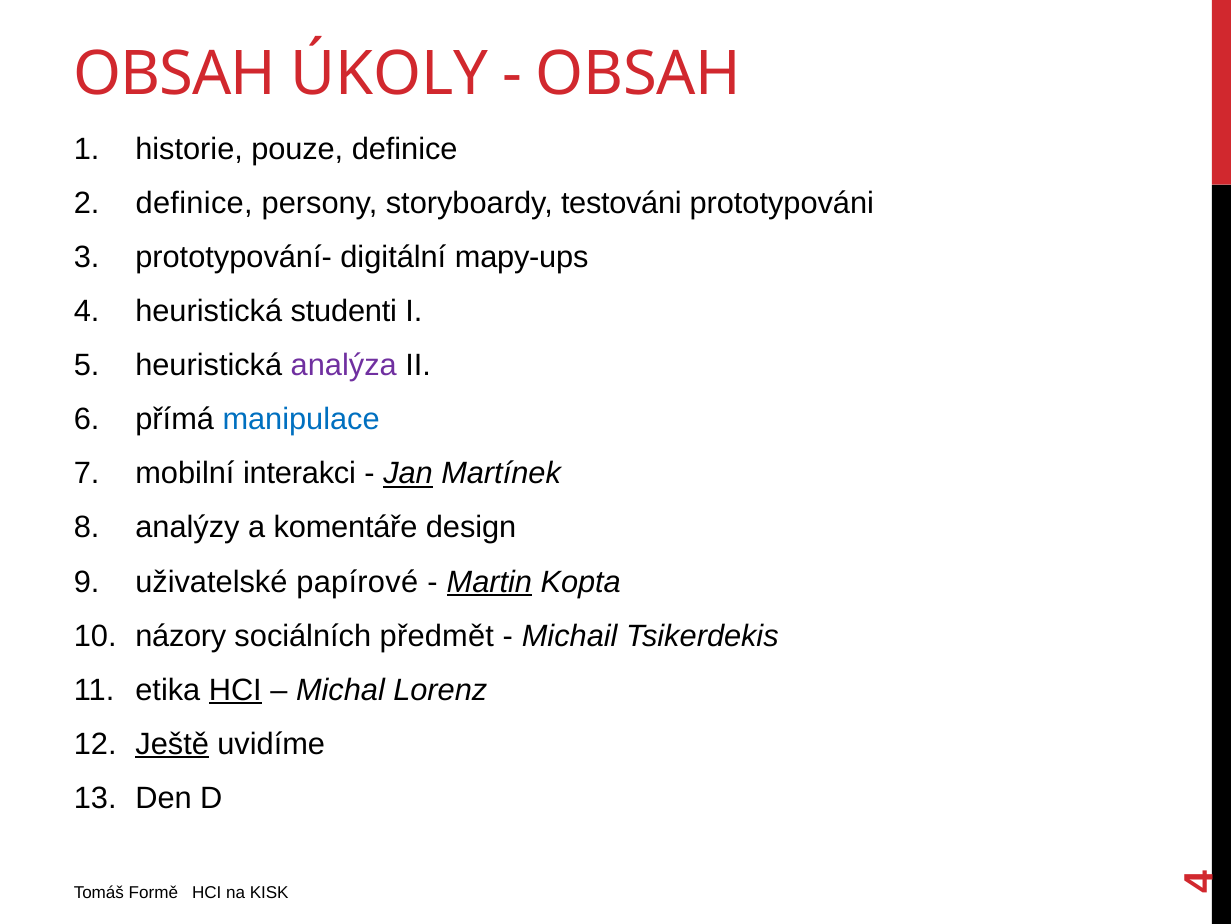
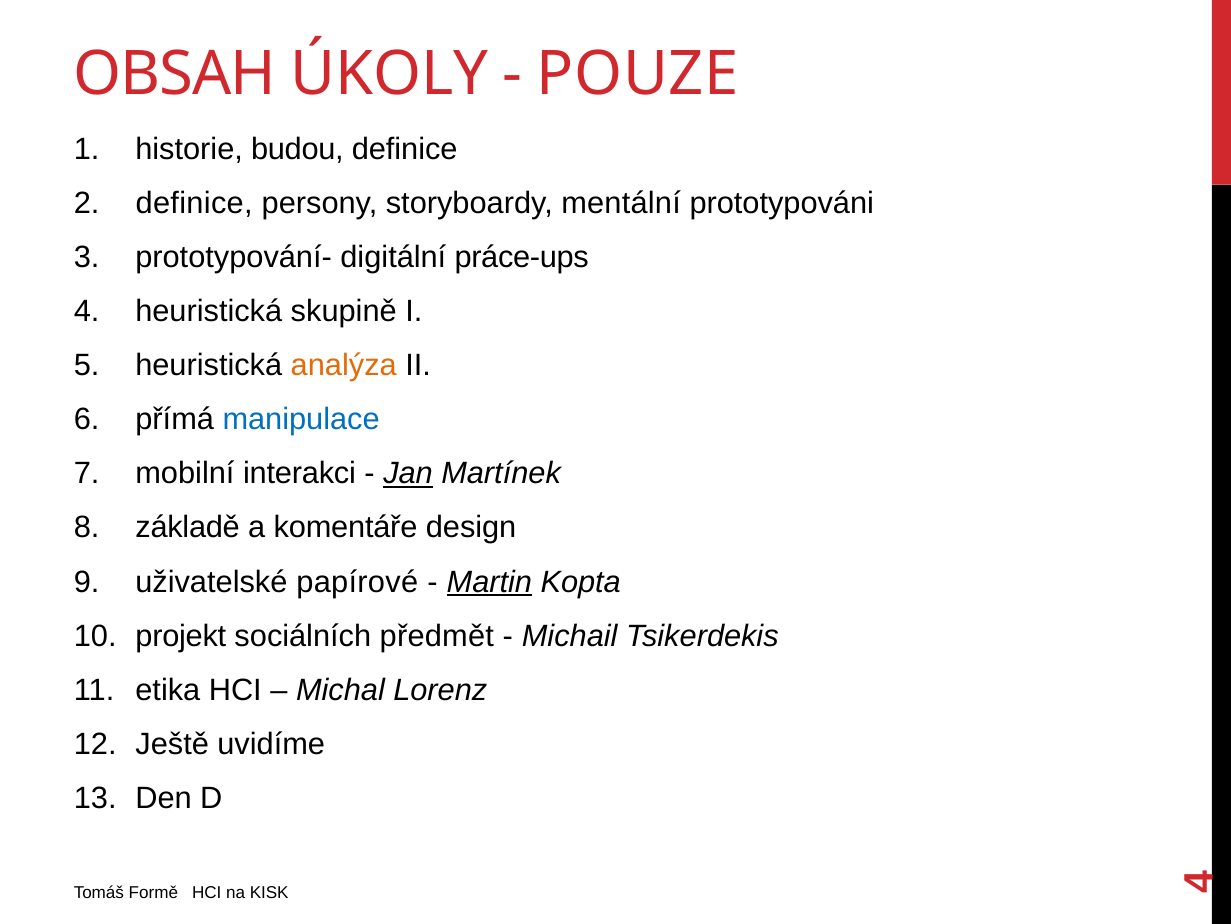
OBSAH at (638, 74): OBSAH -> POUZE
pouze: pouze -> budou
testováni: testováni -> mentální
mapy-ups: mapy-ups -> práce-ups
studenti: studenti -> skupině
analýza colour: purple -> orange
analýzy: analýzy -> základě
názory: názory -> projekt
HCI at (235, 689) underline: present -> none
Ještě underline: present -> none
